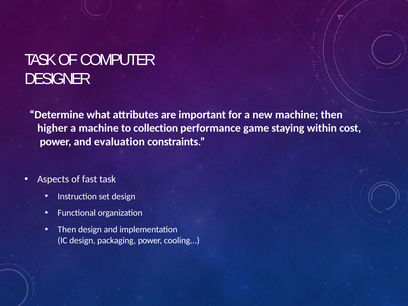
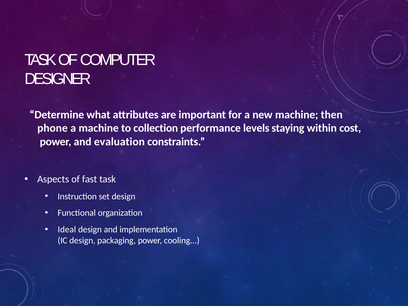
higher: higher -> phone
game: game -> levels
Then at (67, 230): Then -> Ideal
